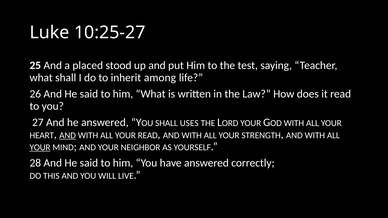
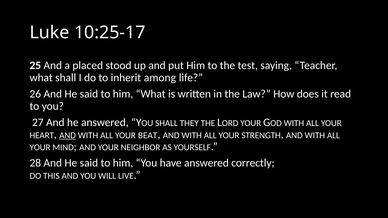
10:25-27: 10:25-27 -> 10:25-17
USES: USES -> THEY
YOUR READ: READ -> BEAT
YOUR at (40, 148) underline: present -> none
